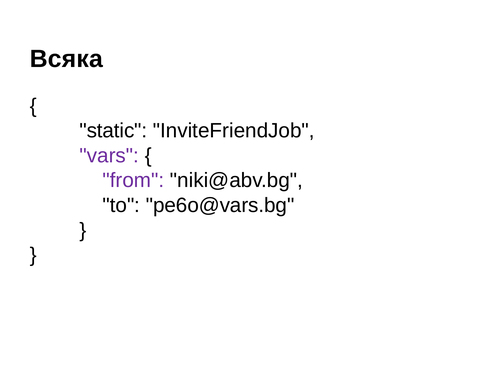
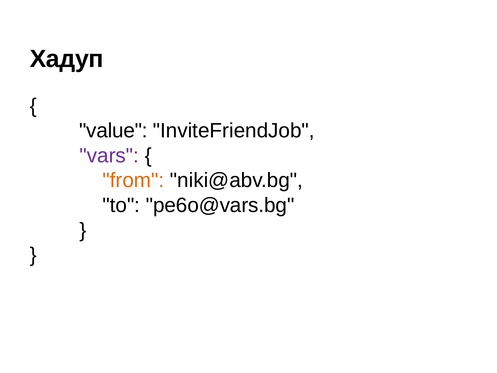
Всяка: Всяка -> Хадуп
static: static -> value
from colour: purple -> orange
